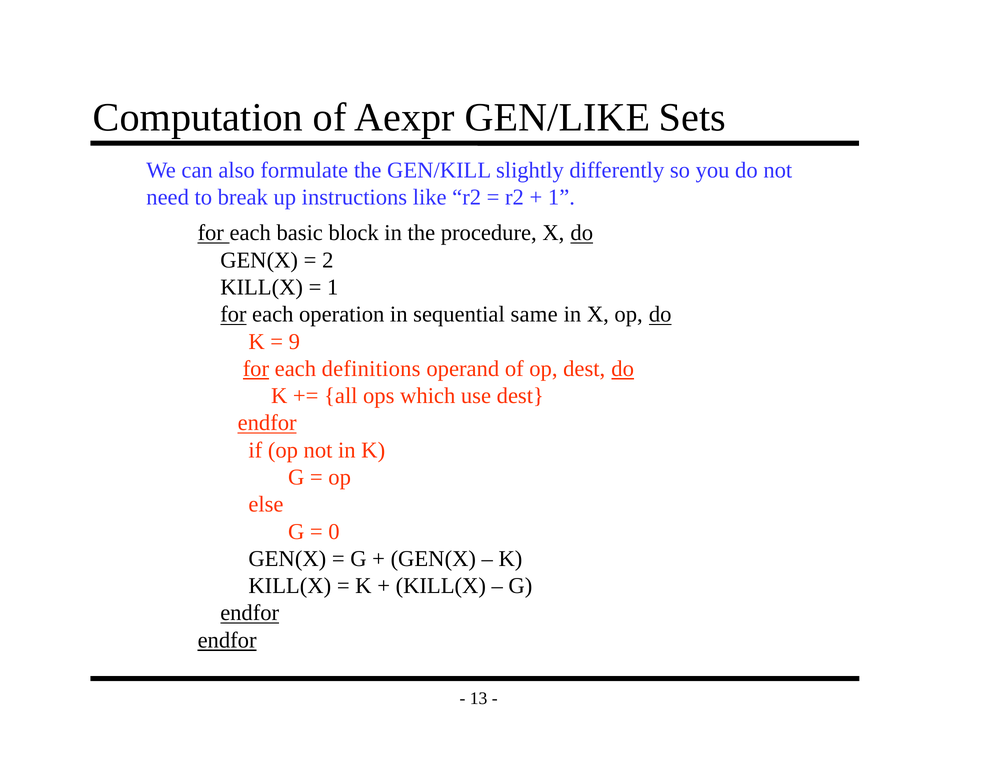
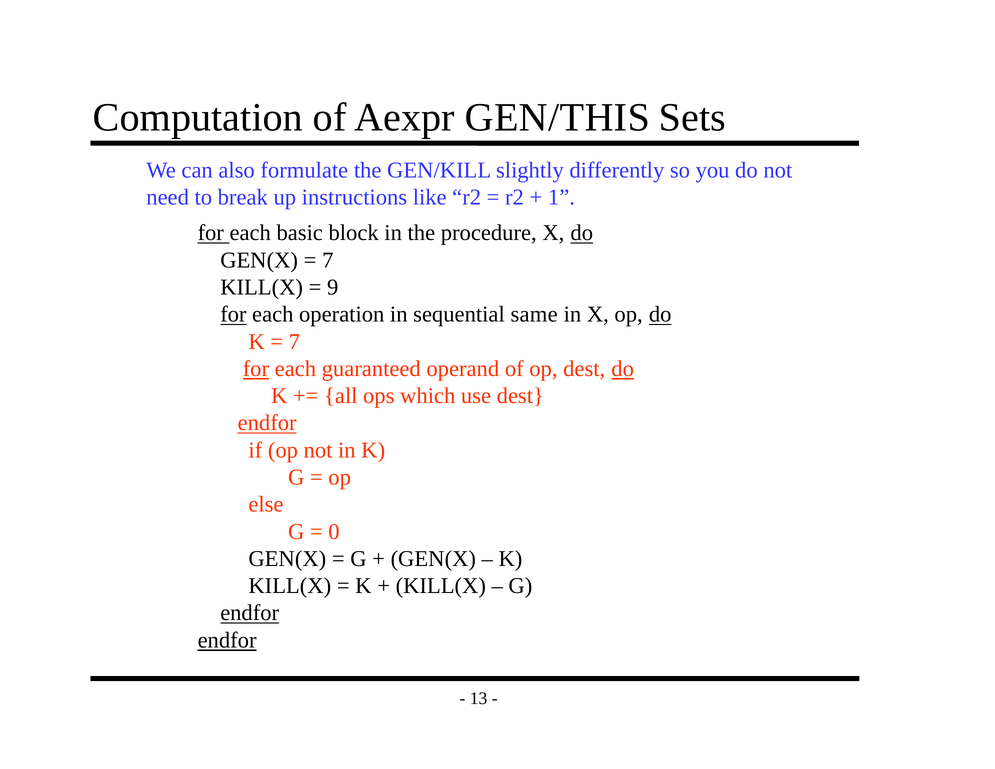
GEN/LIKE: GEN/LIKE -> GEN/THIS
2 at (328, 260): 2 -> 7
1 at (333, 287): 1 -> 9
9 at (294, 342): 9 -> 7
definitions: definitions -> guaranteed
